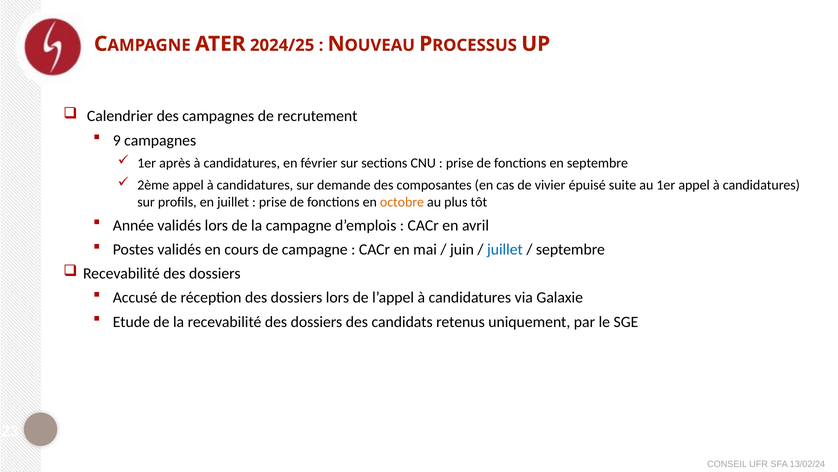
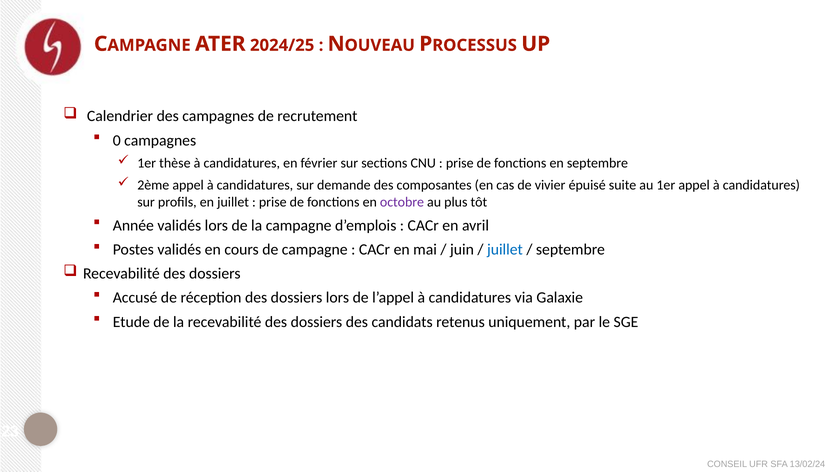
9: 9 -> 0
après: après -> thèse
octobre colour: orange -> purple
